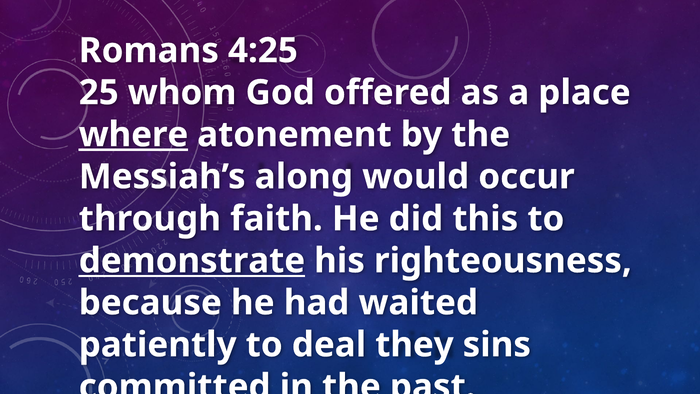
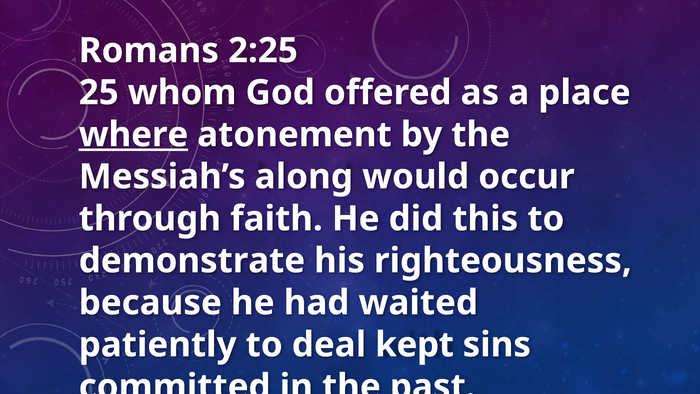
4:25: 4:25 -> 2:25
demonstrate underline: present -> none
they: they -> kept
